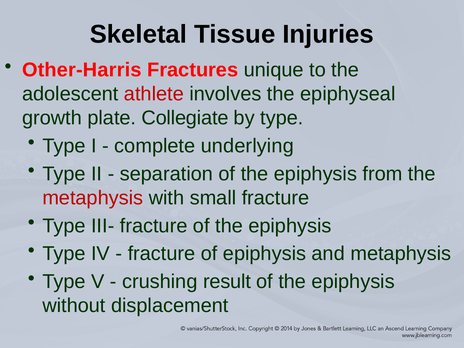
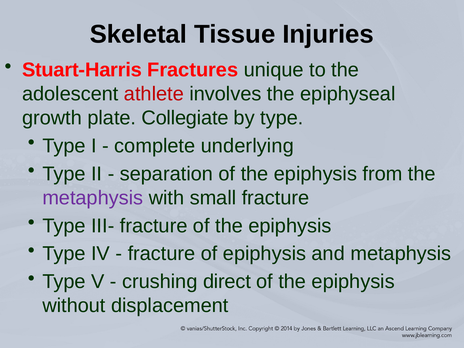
Other-Harris: Other-Harris -> Stuart-Harris
metaphysis at (93, 198) colour: red -> purple
result: result -> direct
